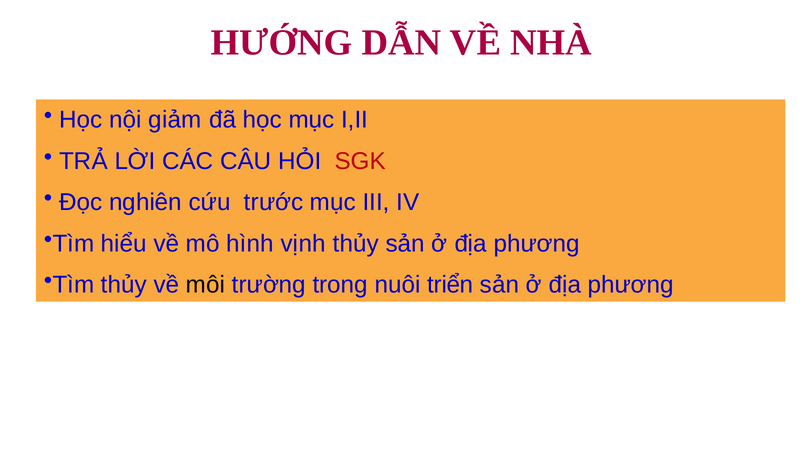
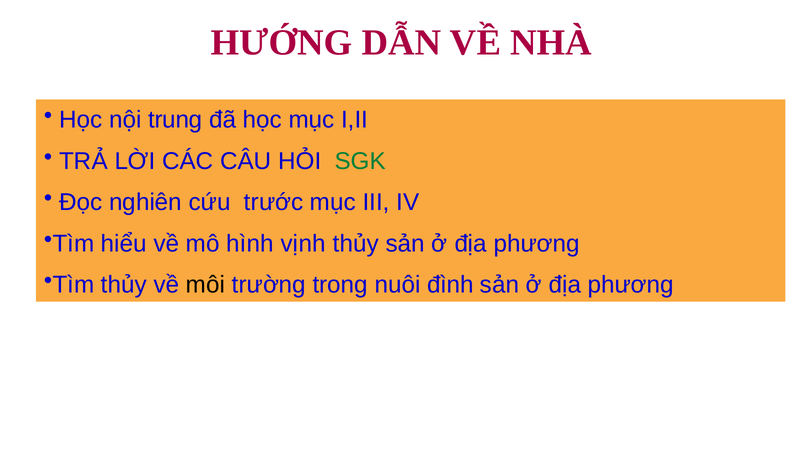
giảm: giảm -> trung
SGK colour: red -> green
triển: triển -> đình
